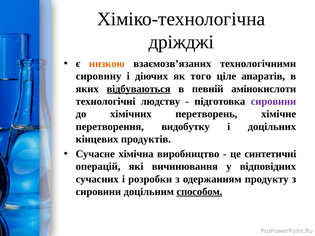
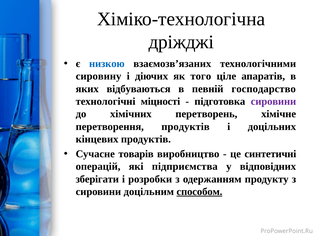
низкою colour: orange -> blue
відбуваються underline: present -> none
амінокислоти: амінокислоти -> господарство
людству: людству -> міцності
перетворення видобутку: видобутку -> продуктів
хімічна: хімічна -> товарів
вичинювання: вичинювання -> підприємства
сучасних: сучасних -> зберігати
